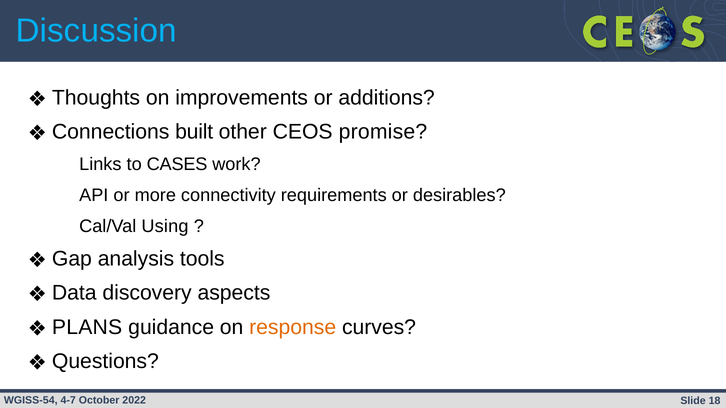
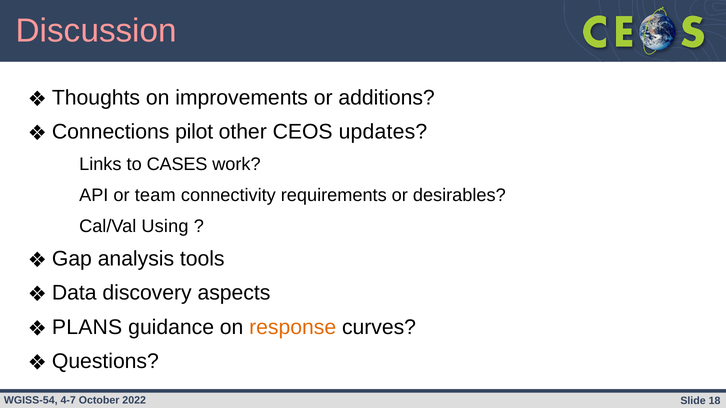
Discussion colour: light blue -> pink
built: built -> pilot
promise: promise -> updates
more: more -> team
